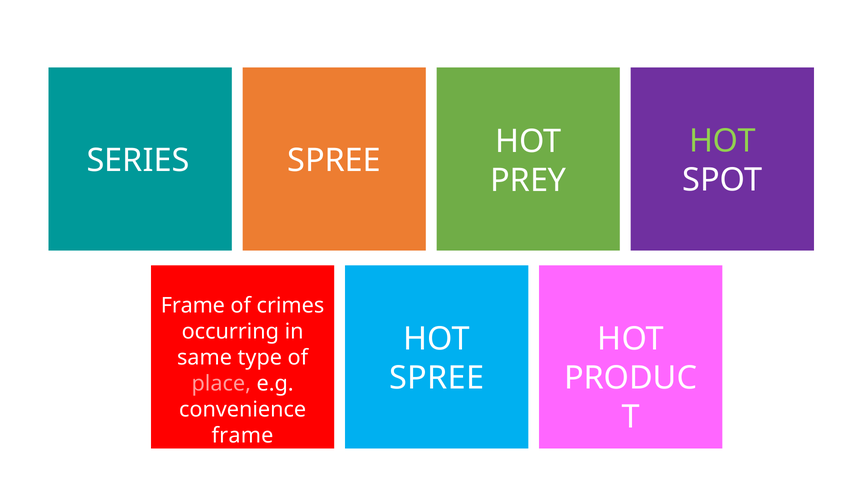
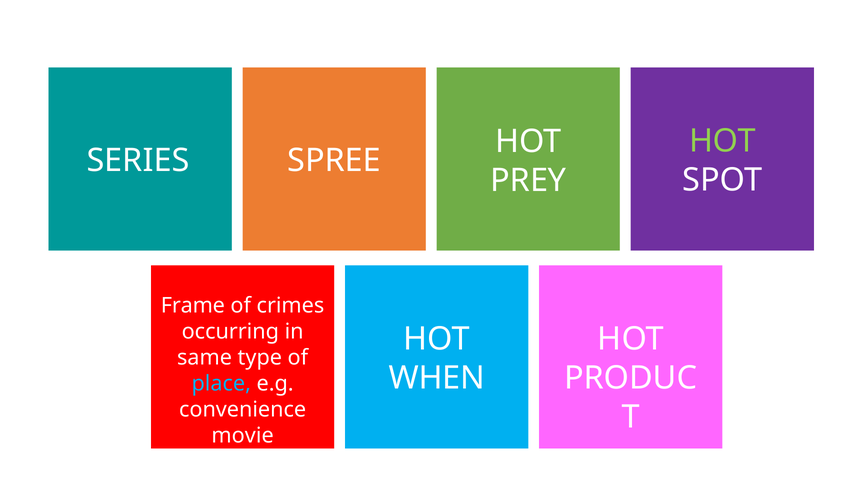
SPREE at (437, 378): SPREE -> WHEN
place colour: pink -> light blue
frame at (243, 436): frame -> movie
